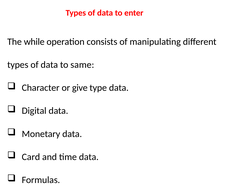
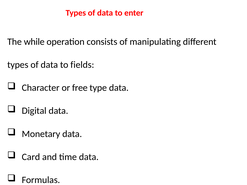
same: same -> fields
give: give -> free
